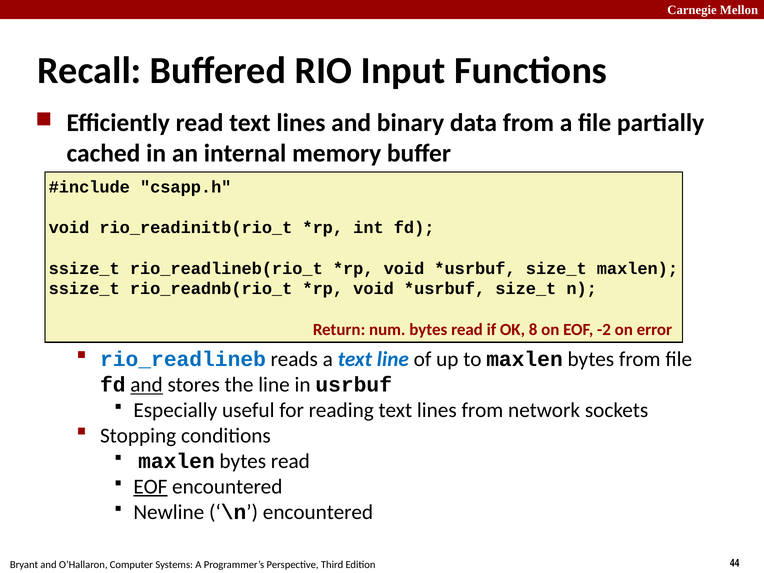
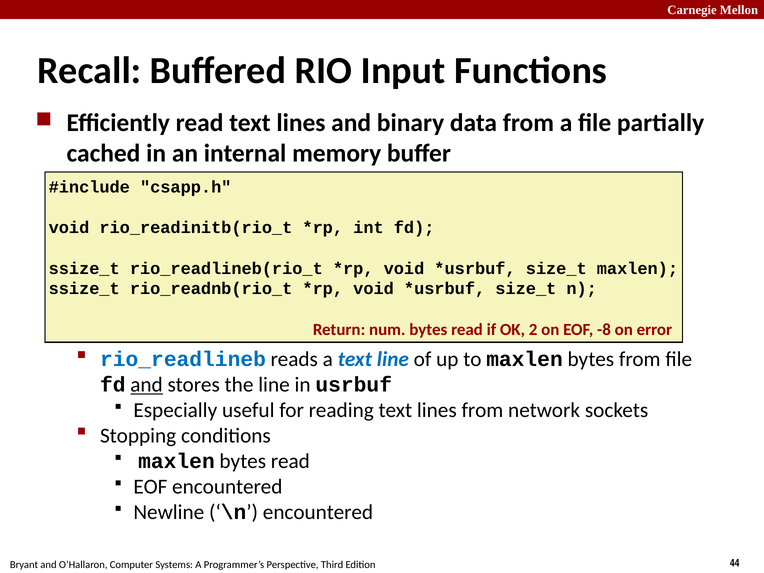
8: 8 -> 2
-2: -2 -> -8
EOF at (150, 487) underline: present -> none
